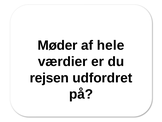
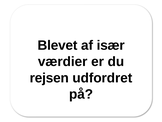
Møder: Møder -> Blevet
hele: hele -> især
